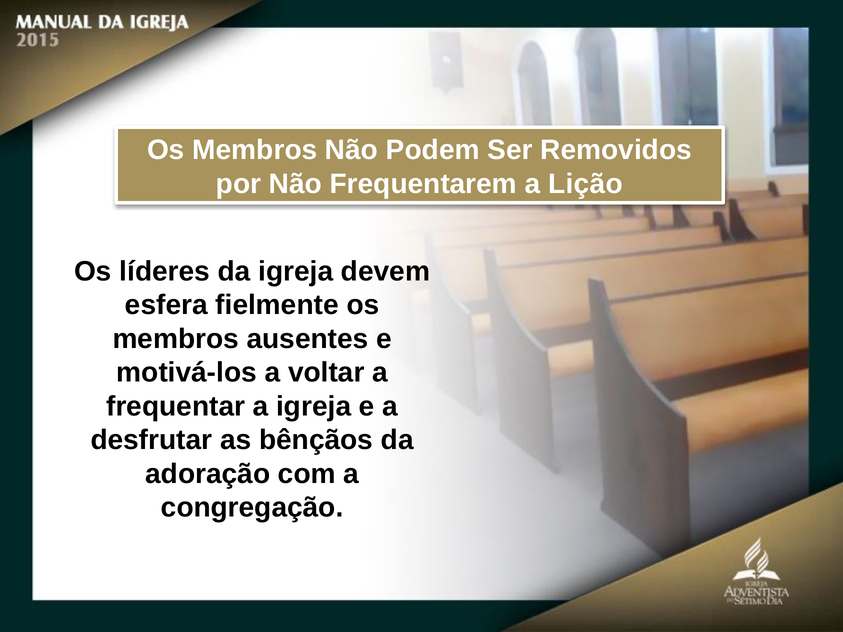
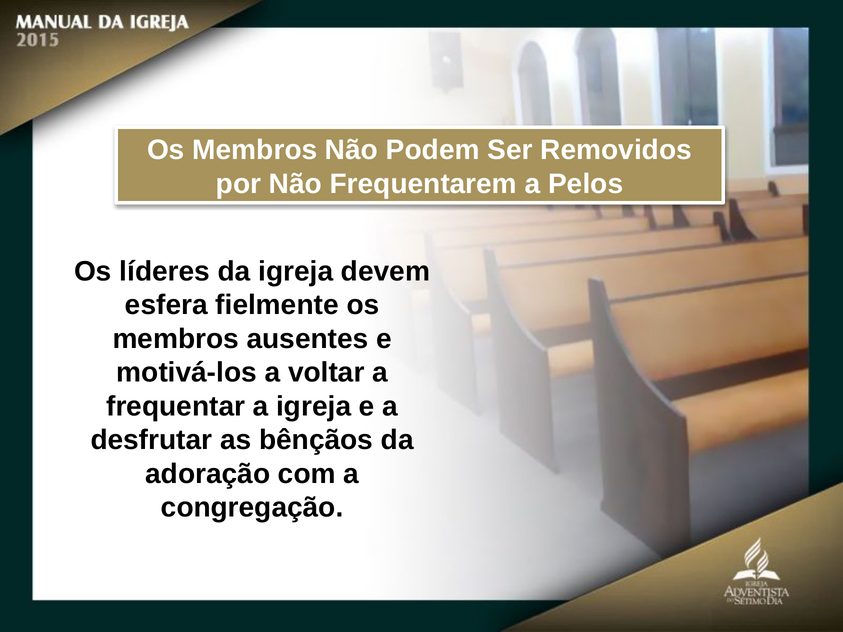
Lição: Lição -> Pelos
